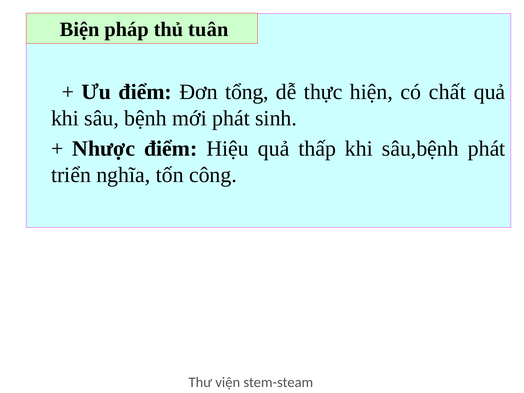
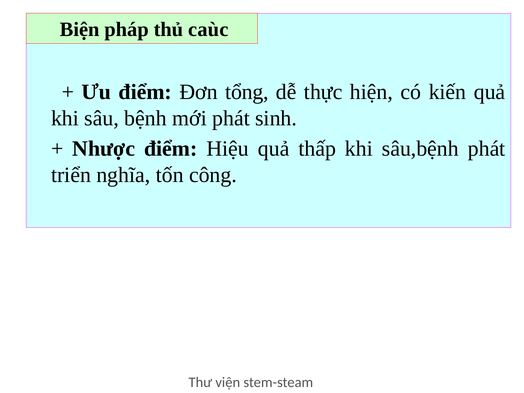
tuân: tuân -> caùc
chất: chất -> kiến
